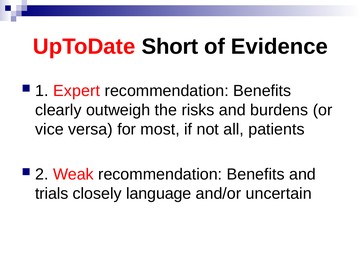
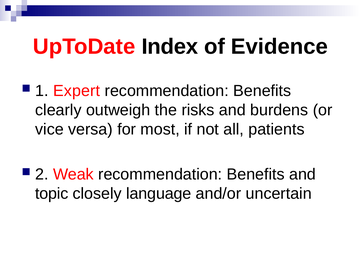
Short: Short -> Index
trials: trials -> topic
